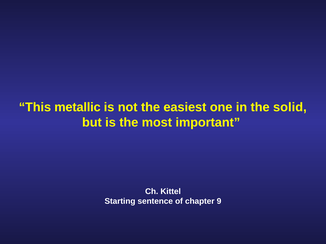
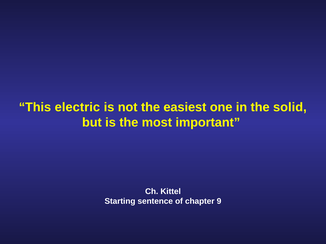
metallic: metallic -> electric
